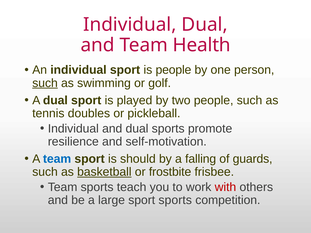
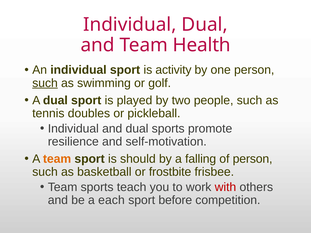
is people: people -> activity
team at (57, 159) colour: blue -> orange
of guards: guards -> person
basketball underline: present -> none
large: large -> each
sport sports: sports -> before
